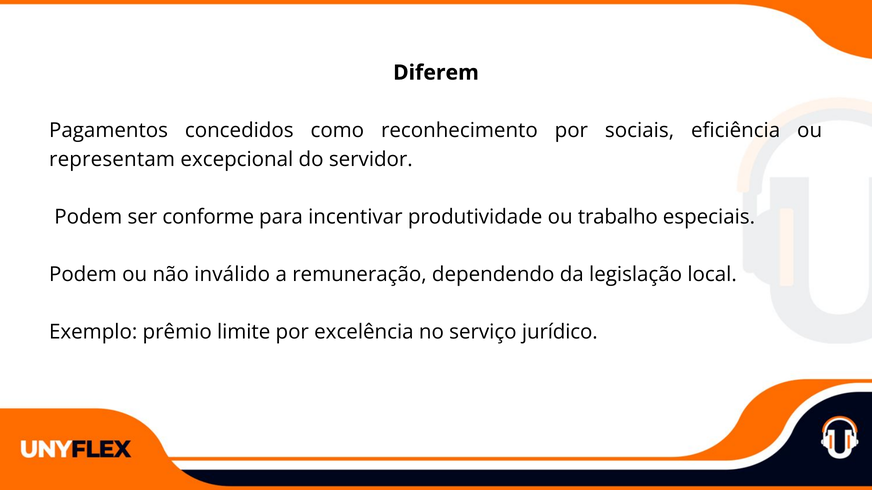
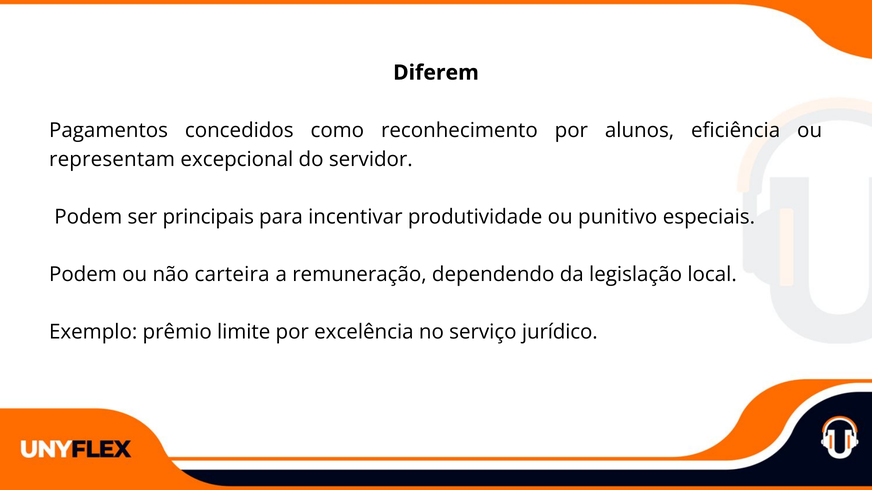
sociais: sociais -> alunos
conforme: conforme -> principais
trabalho: trabalho -> punitivo
inválido: inválido -> carteira
